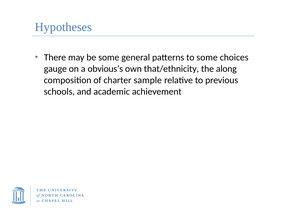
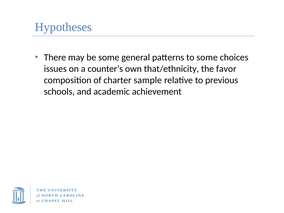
gauge: gauge -> issues
obvious’s: obvious’s -> counter’s
along: along -> favor
